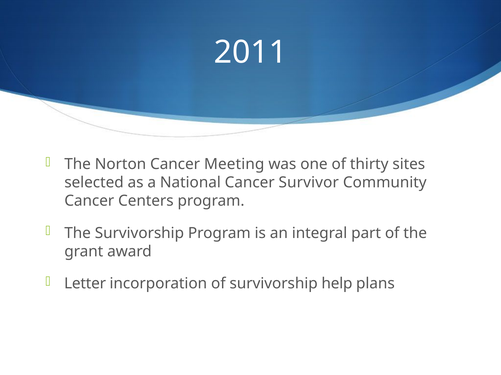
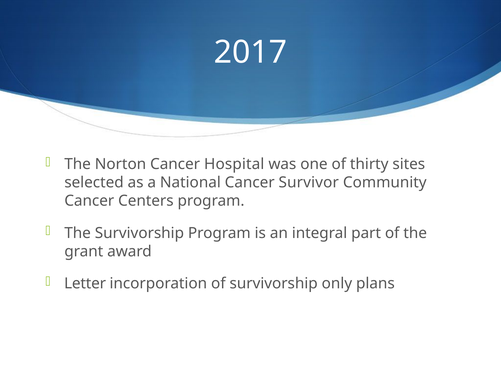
2011: 2011 -> 2017
Meeting: Meeting -> Hospital
help: help -> only
